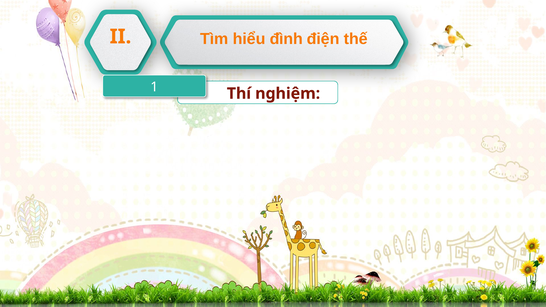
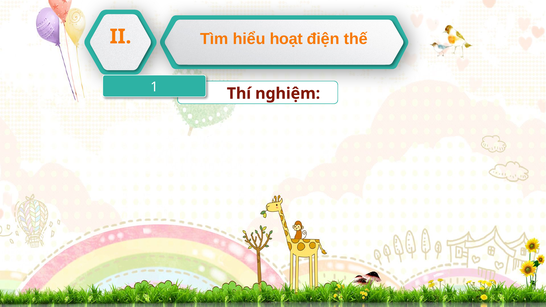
đình: đình -> hoạt
